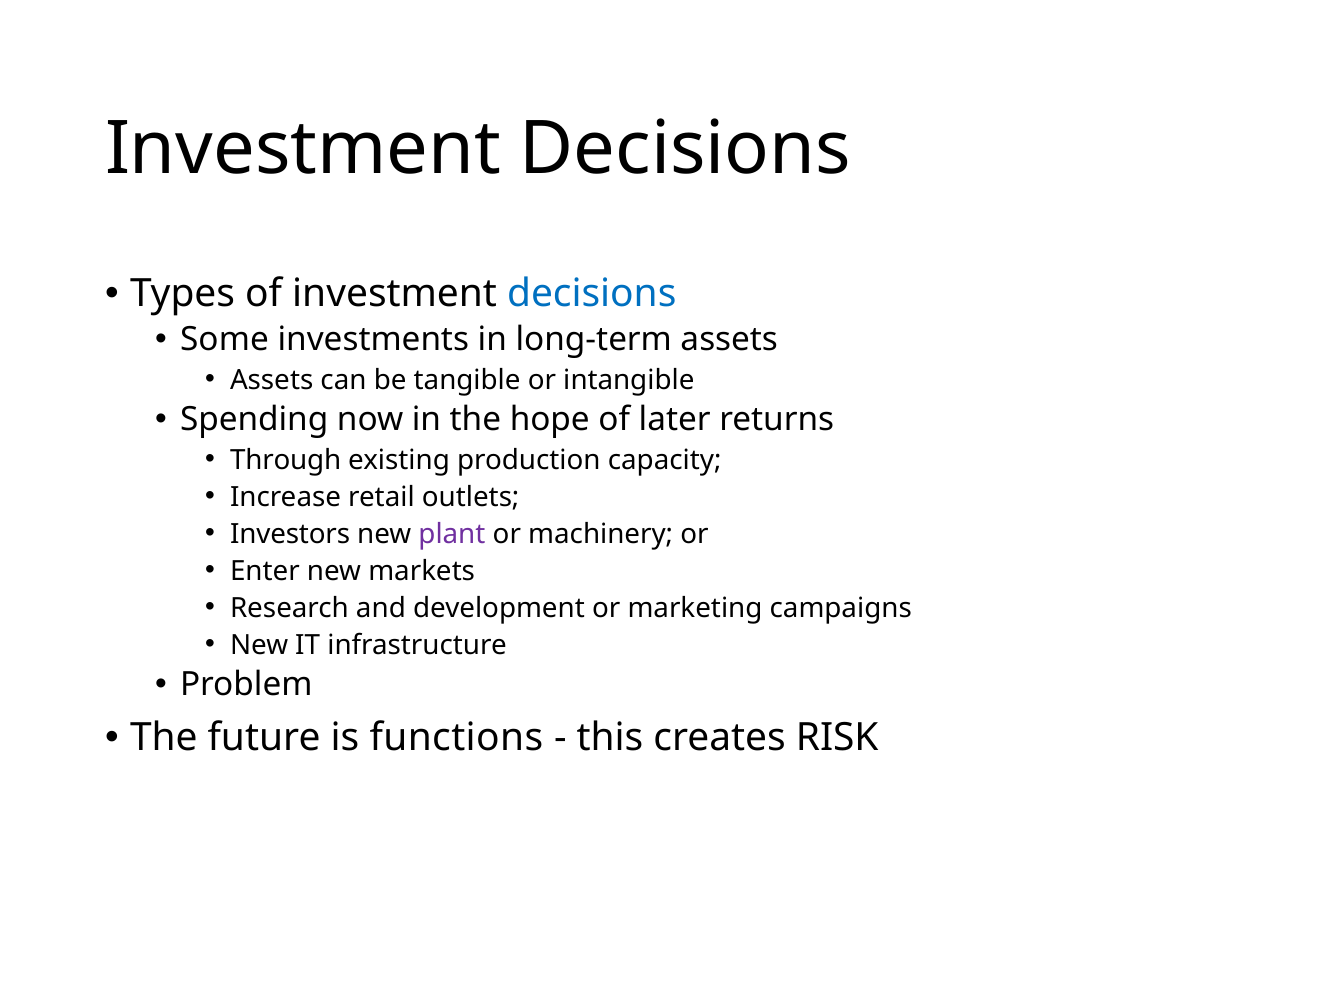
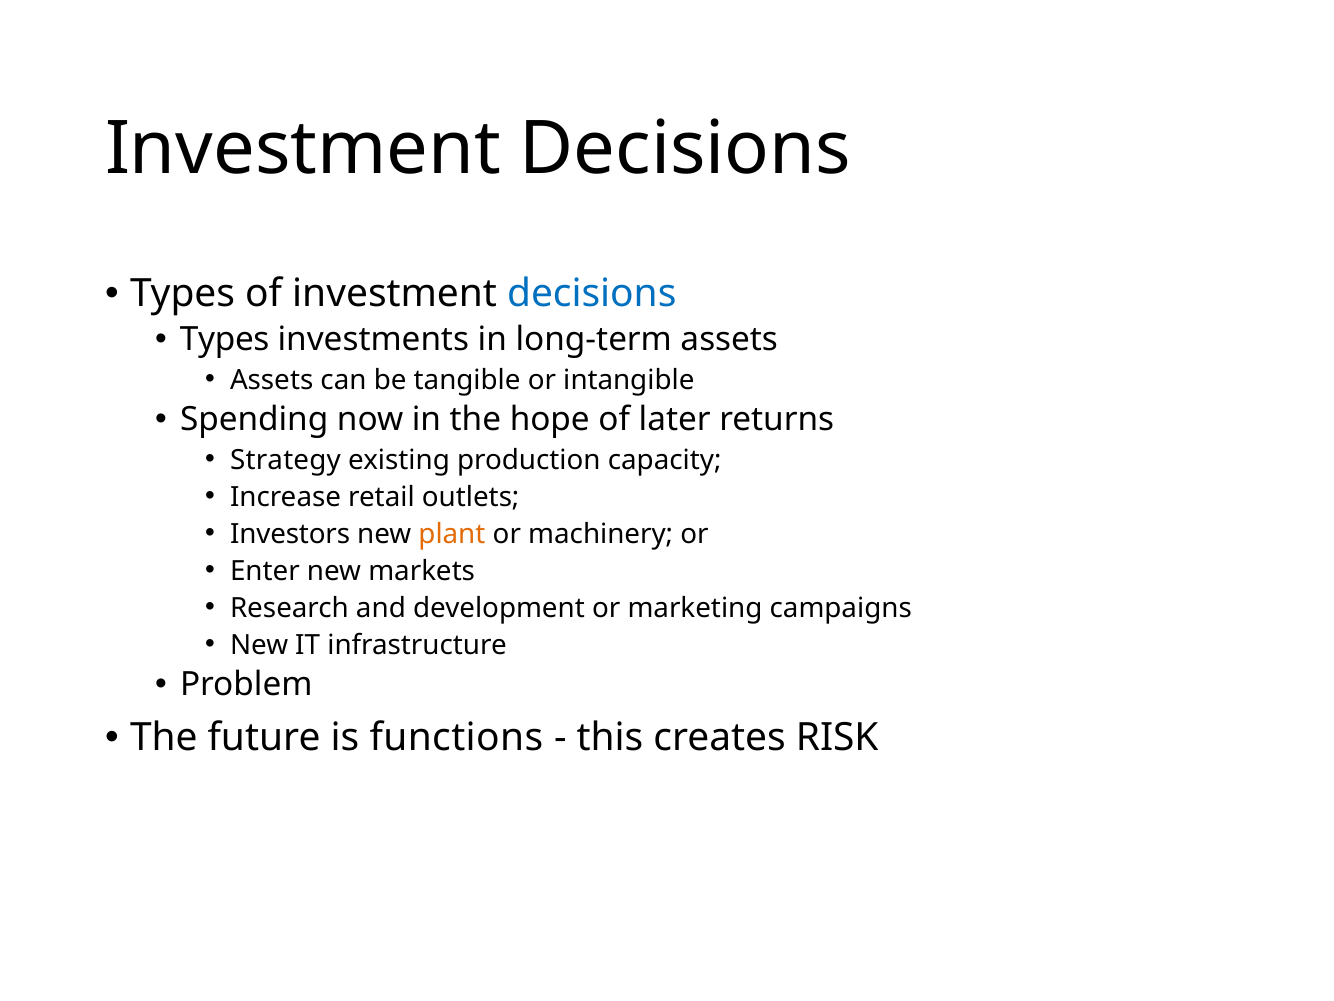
Some at (224, 340): Some -> Types
Through: Through -> Strategy
plant colour: purple -> orange
